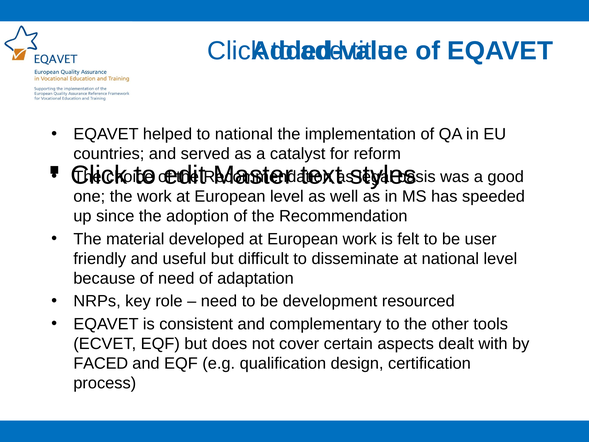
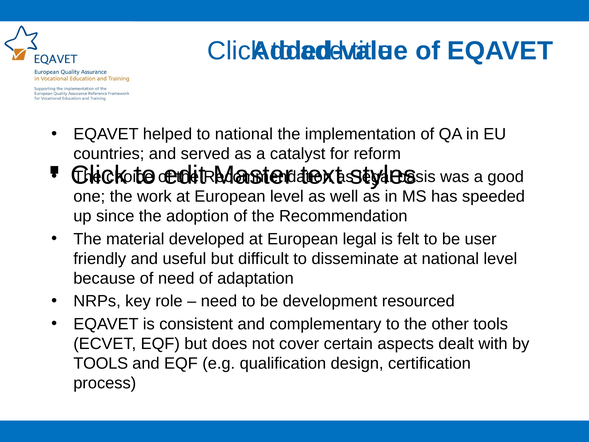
European work: work -> legal
FACED at (101, 363): FACED -> TOOLS
